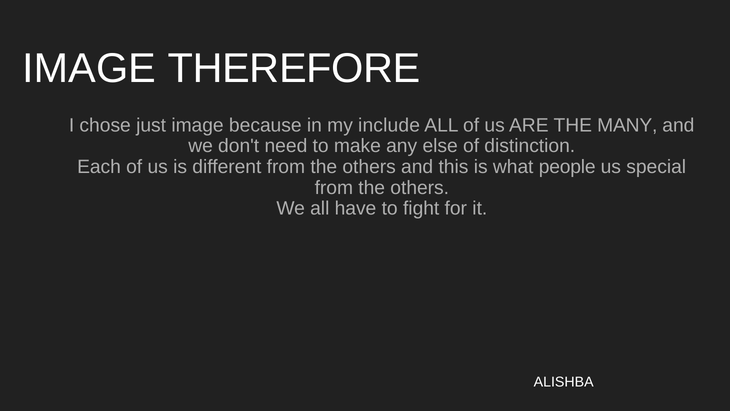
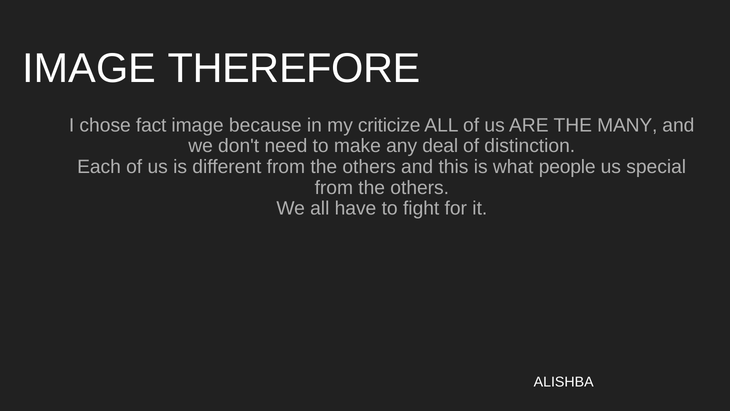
just: just -> fact
include: include -> criticize
else: else -> deal
